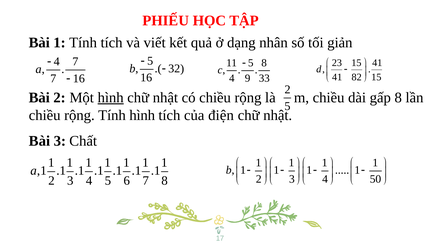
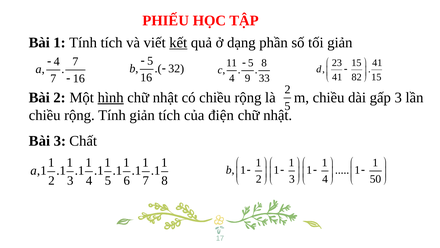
kết underline: none -> present
nhân: nhân -> phần
gấp 8: 8 -> 3
Tính hình: hình -> giản
